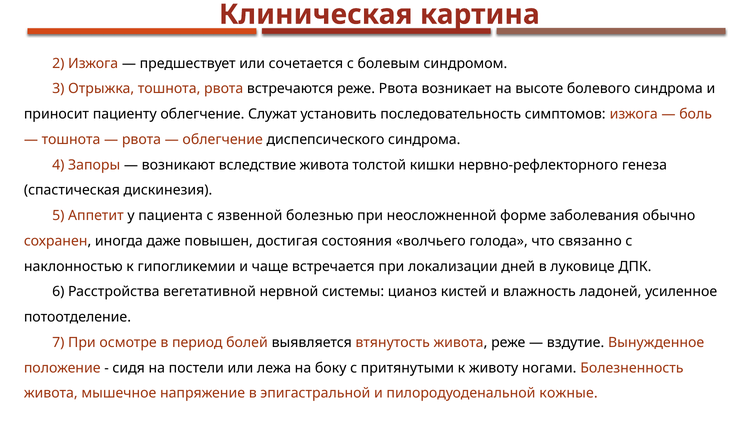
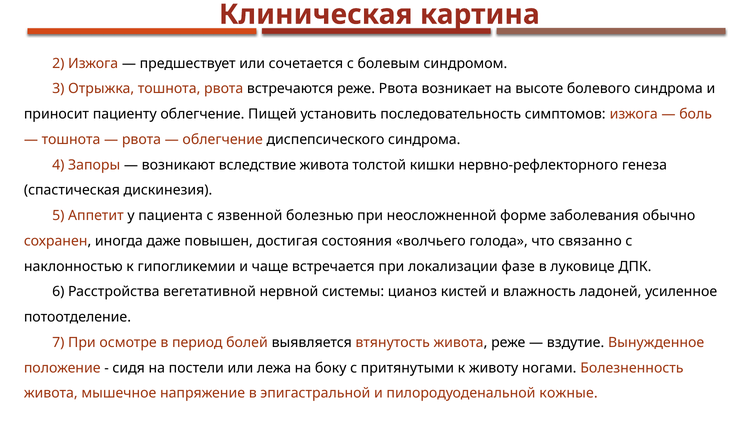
Служат: Служат -> Пищей
дней: дней -> фазе
